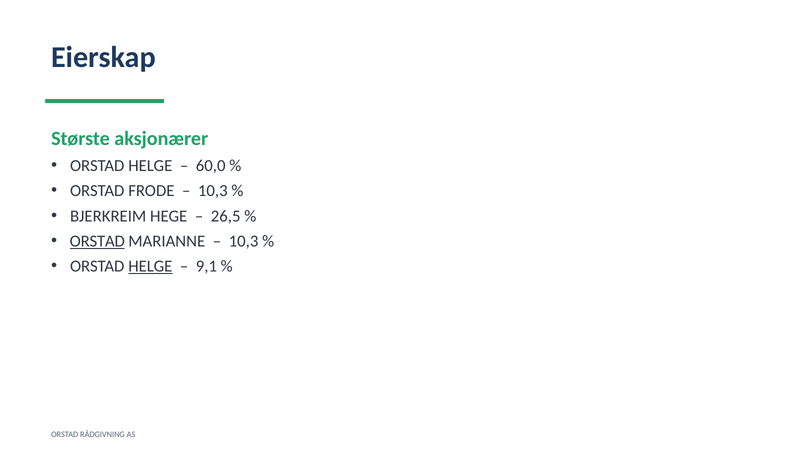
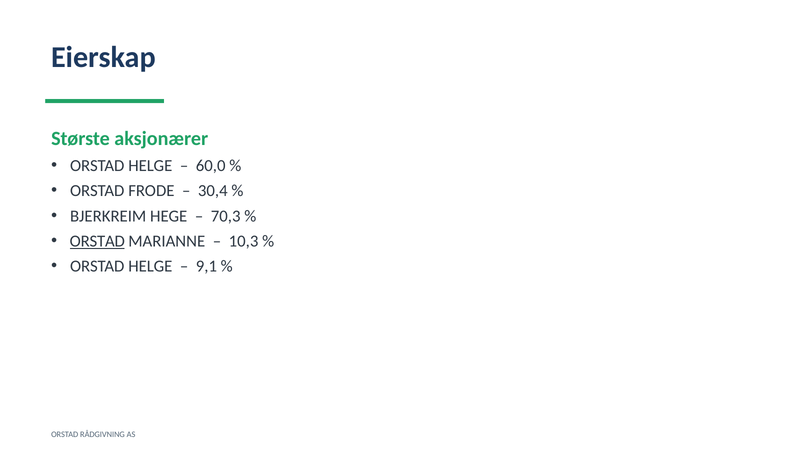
10,3 at (213, 190): 10,3 -> 30,4
26,5: 26,5 -> 70,3
HELGE at (150, 266) underline: present -> none
